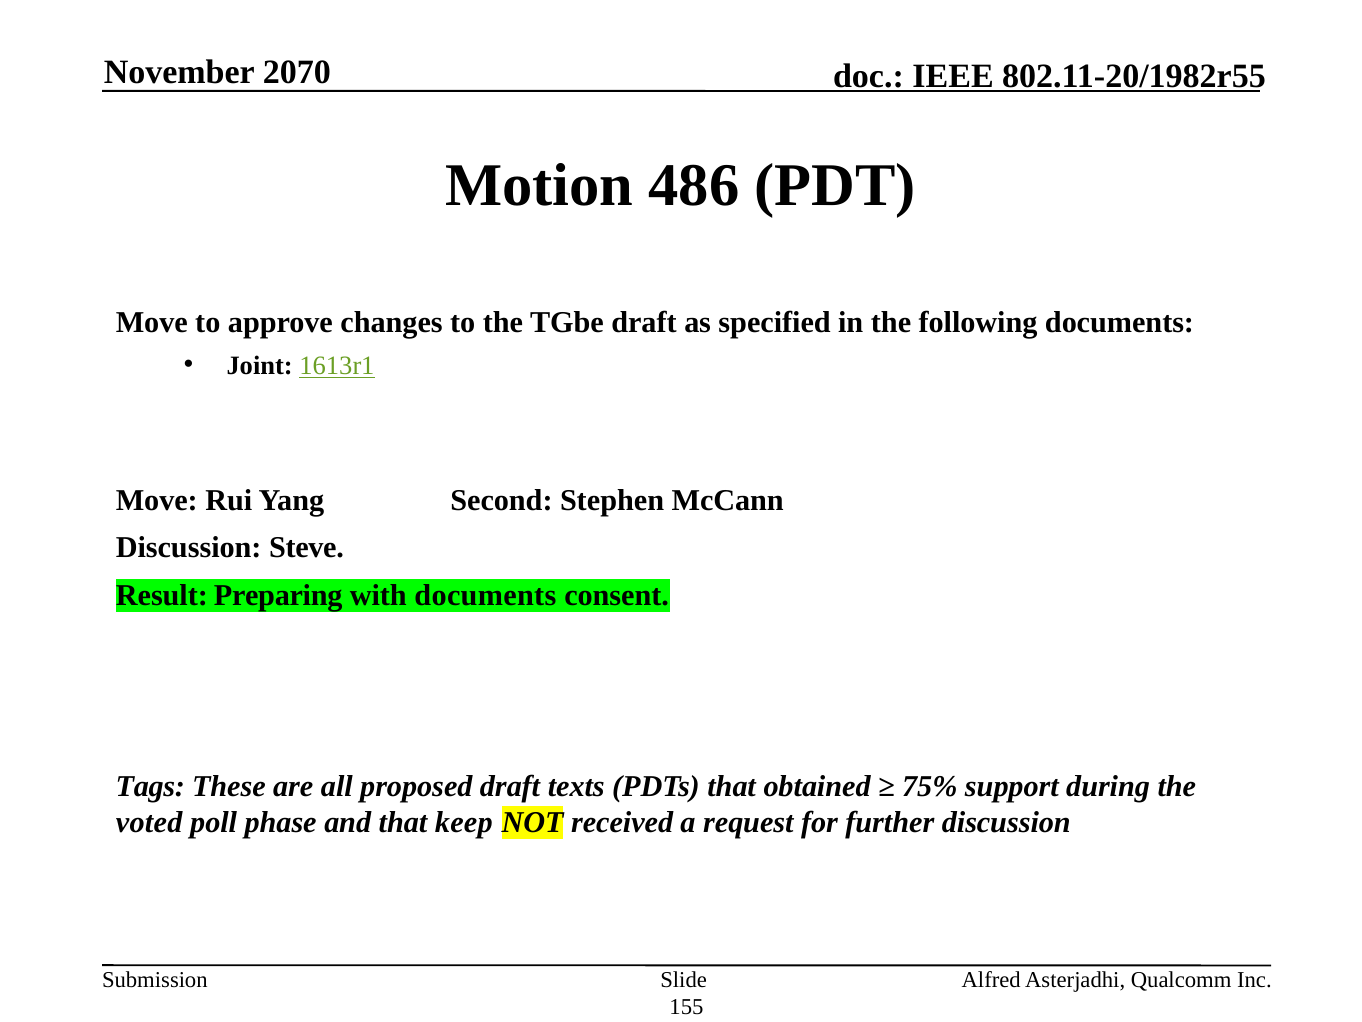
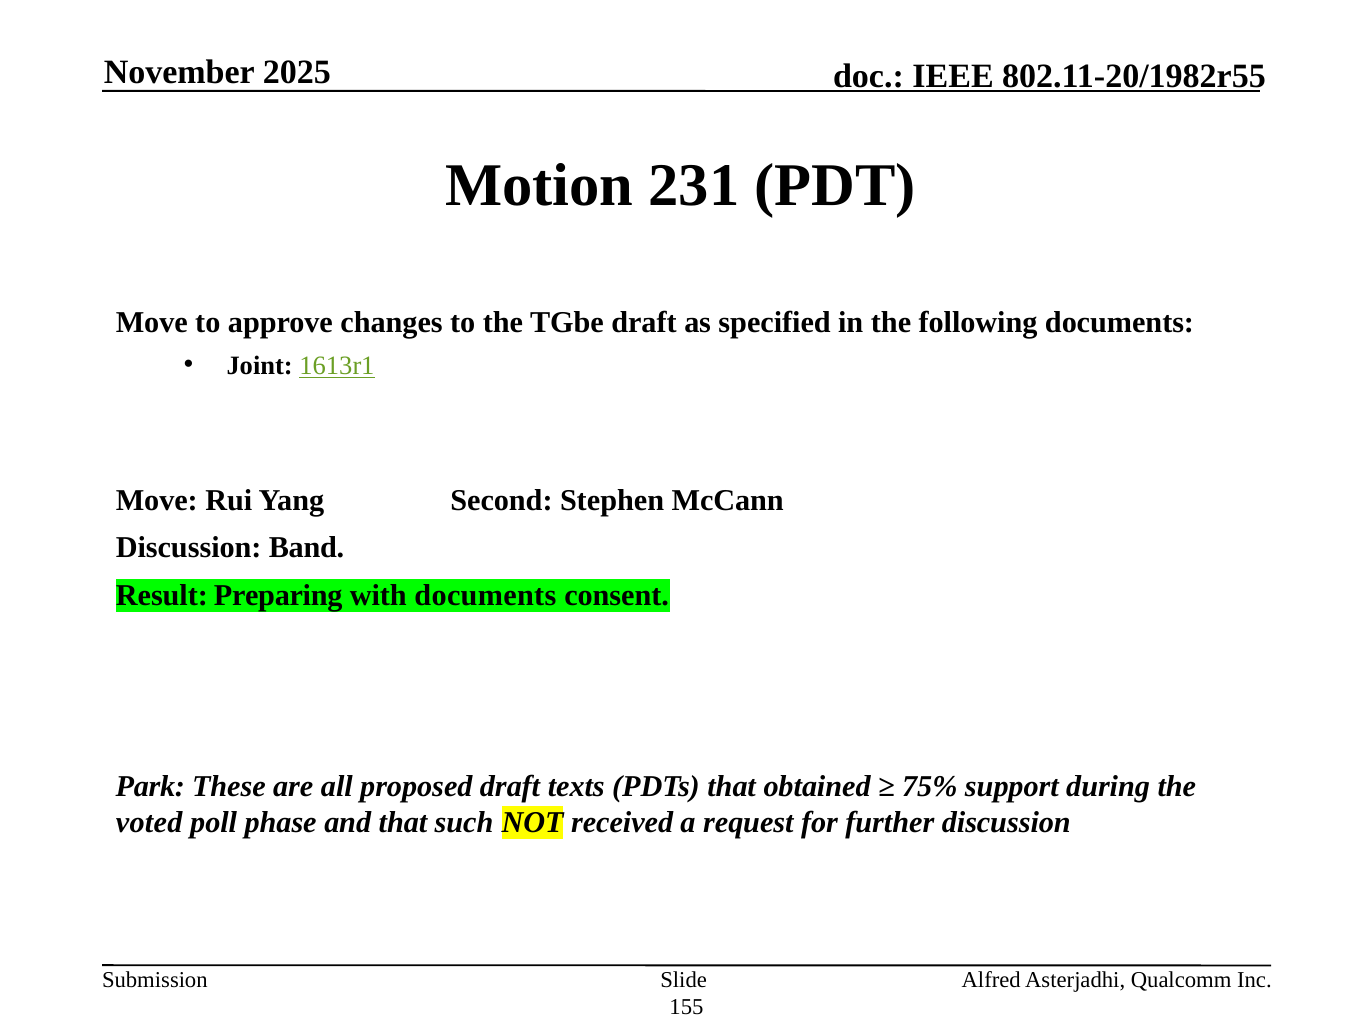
2070: 2070 -> 2025
486: 486 -> 231
Steve: Steve -> Band
Tags: Tags -> Park
keep: keep -> such
